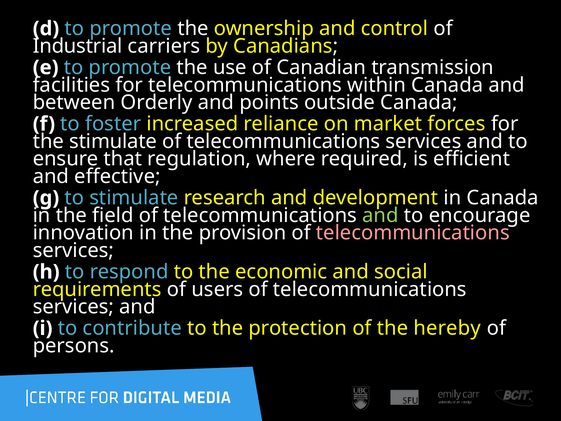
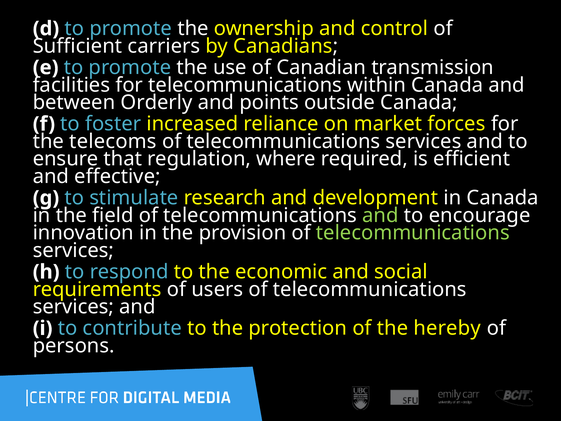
Industrial: Industrial -> Sufficient
the stimulate: stimulate -> telecoms
telecommunications at (413, 233) colour: pink -> light green
